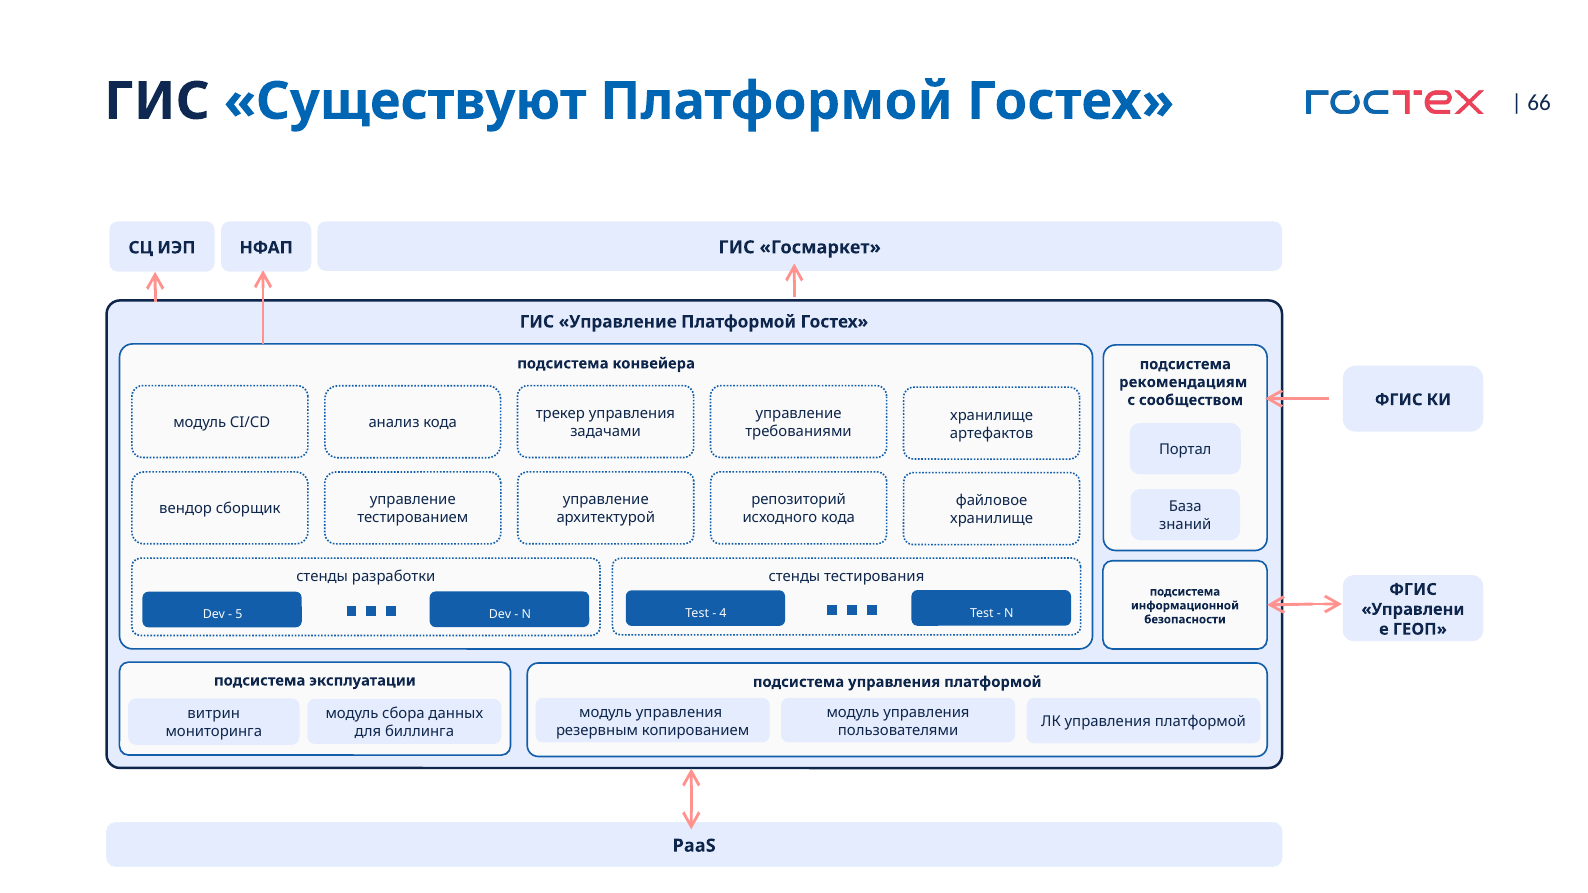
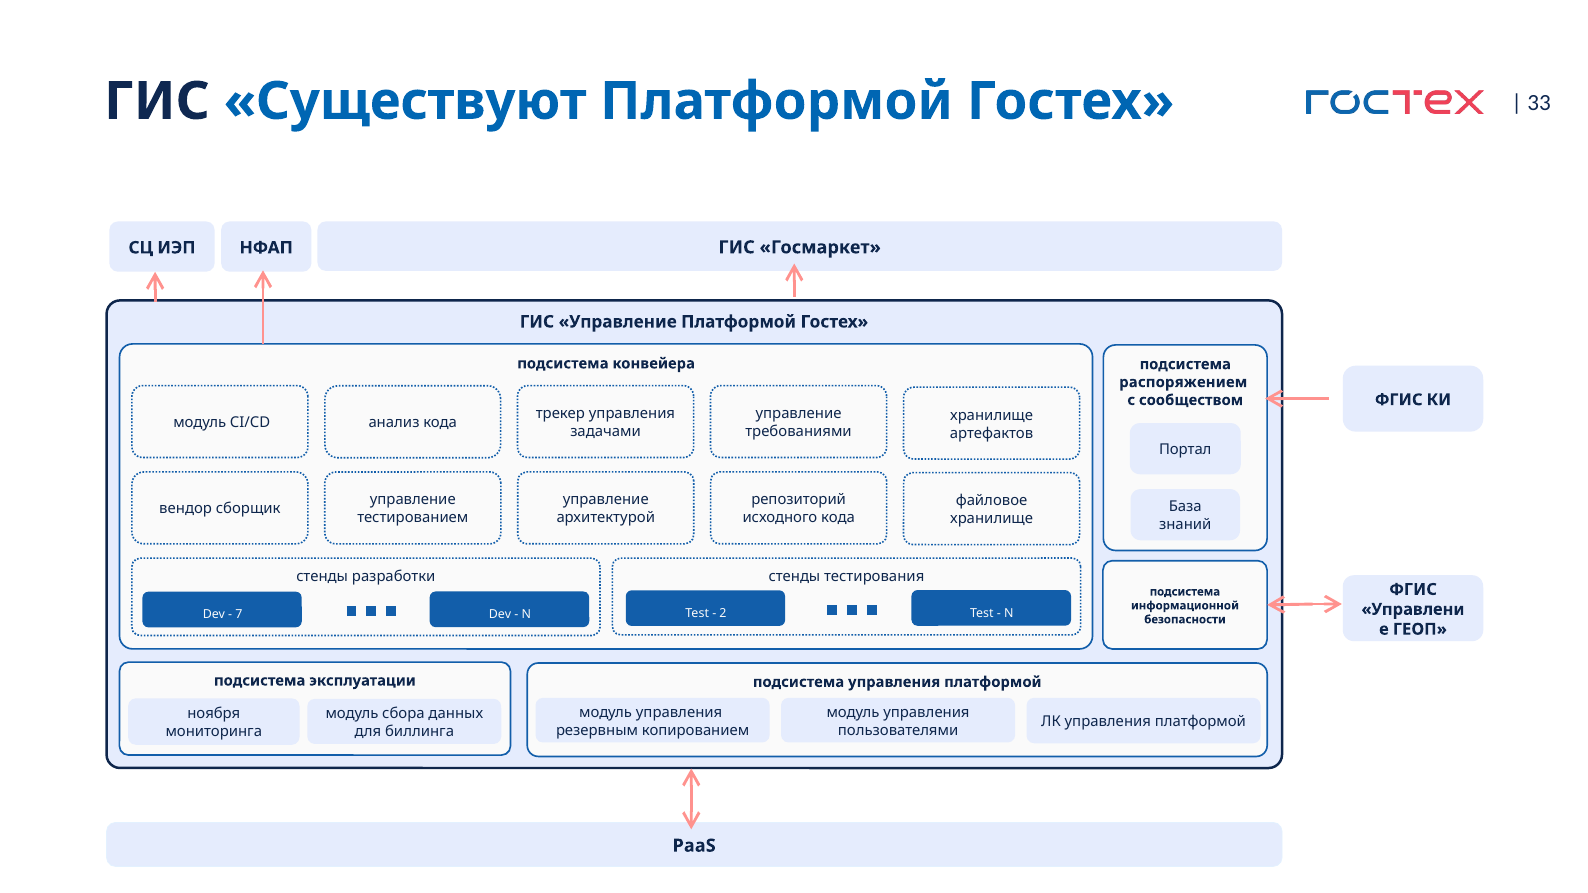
66: 66 -> 33
рекомендациям: рекомендациям -> распоряжением
4: 4 -> 2
5: 5 -> 7
витрин: витрин -> ноября
